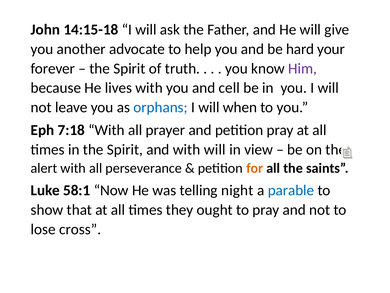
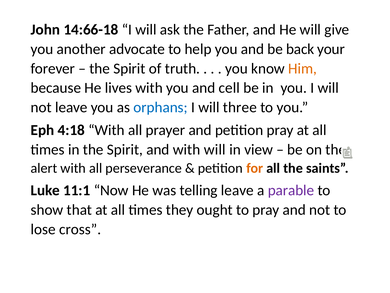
14:15-18: 14:15-18 -> 14:66-18
hard: hard -> back
Him colour: purple -> orange
when: when -> three
7:18: 7:18 -> 4:18
58:1: 58:1 -> 11:1
telling night: night -> leave
parable colour: blue -> purple
